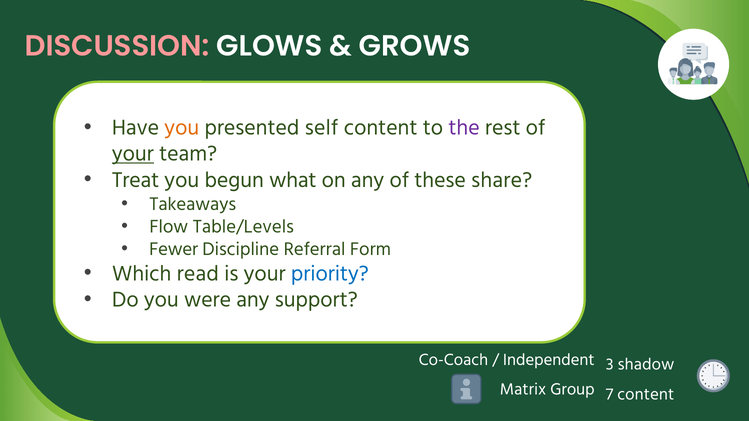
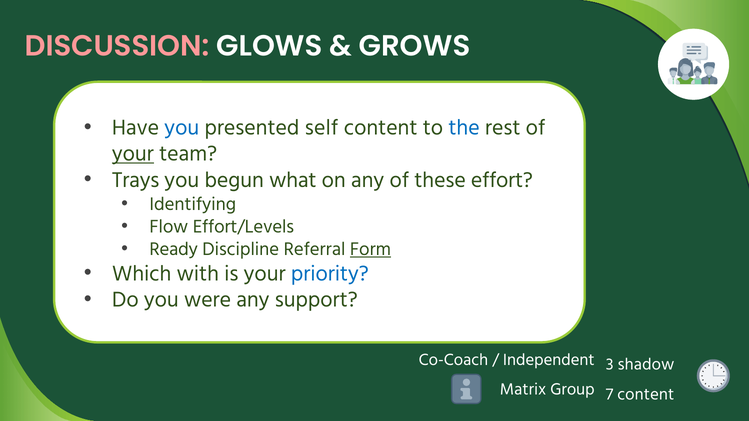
you at (182, 128) colour: orange -> blue
the colour: purple -> blue
Treat: Treat -> Trays
share: share -> effort
Takeaways: Takeaways -> Identifying
Table/Levels: Table/Levels -> Effort/Levels
Fewer: Fewer -> Ready
Form underline: none -> present
read: read -> with
